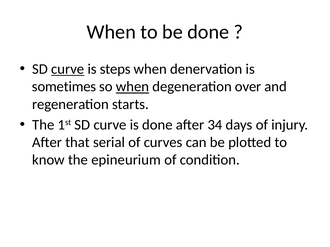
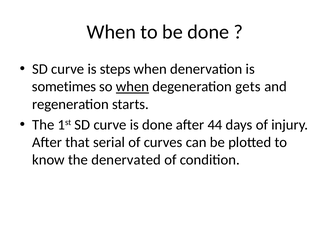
curve at (68, 69) underline: present -> none
over: over -> gets
34: 34 -> 44
epineurium: epineurium -> denervated
